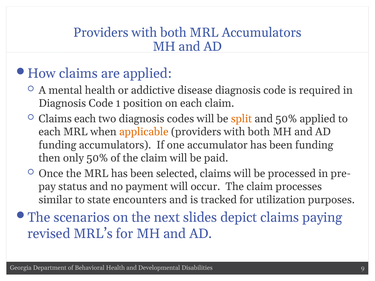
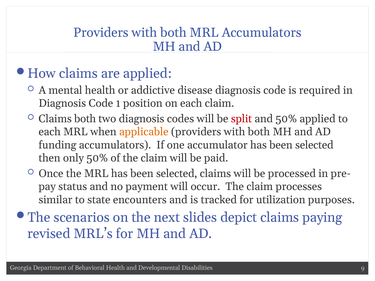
Claims each: each -> both
split colour: orange -> red
accumulator has been funding: funding -> selected
